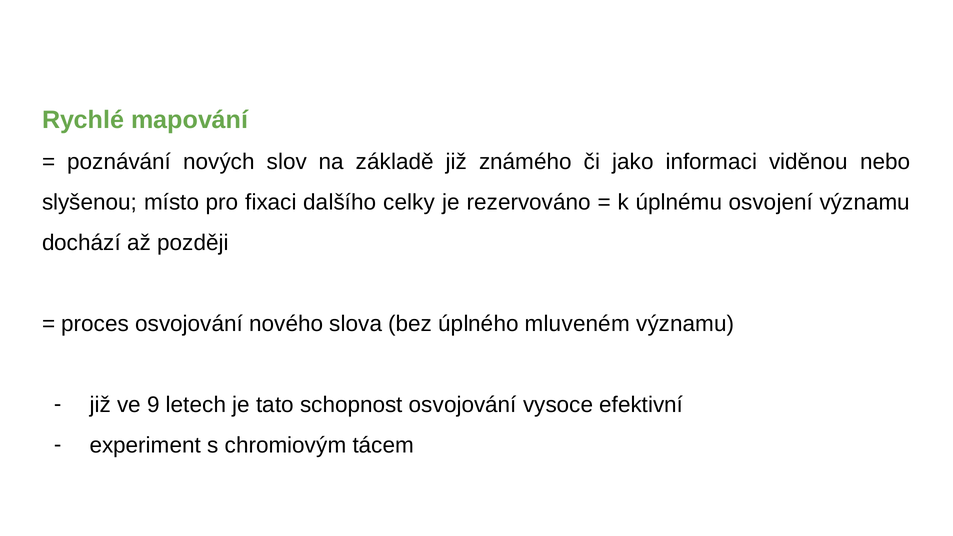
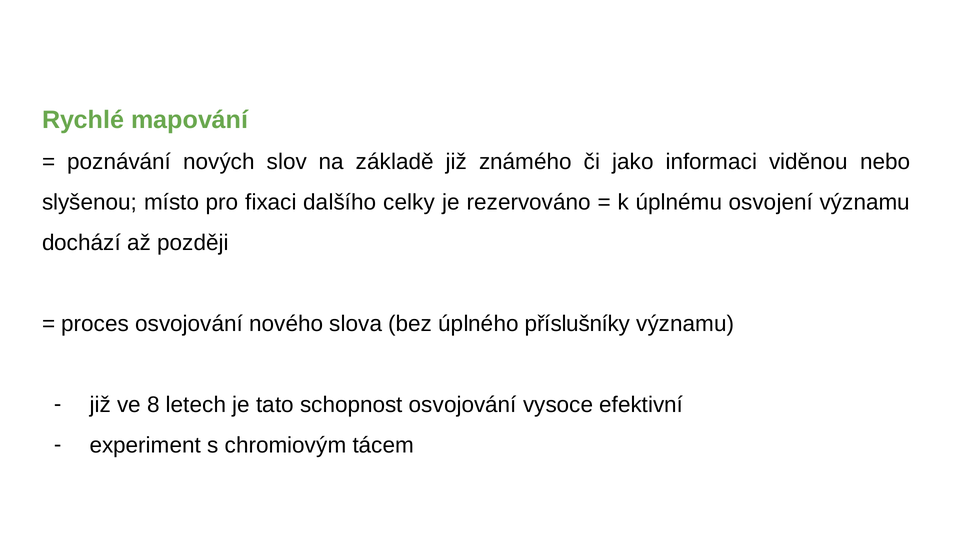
mluveném: mluveném -> příslušníky
9: 9 -> 8
